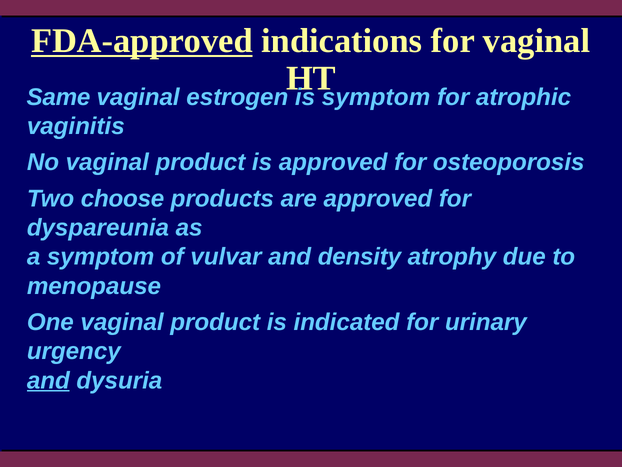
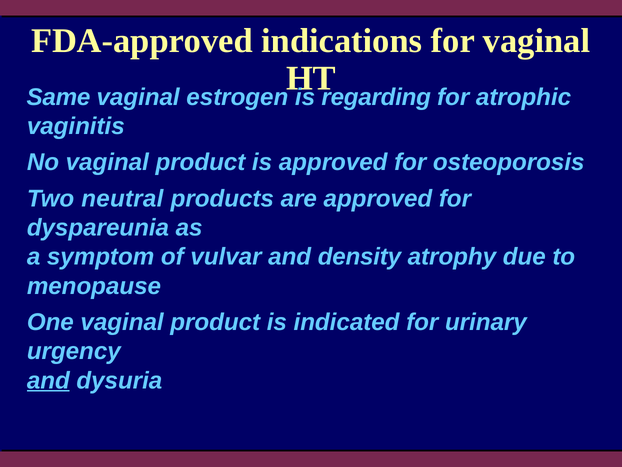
FDA-approved underline: present -> none
symptom at (376, 97): symptom -> regarding
choose: choose -> neutral
